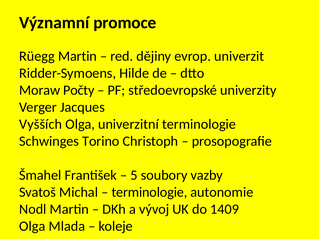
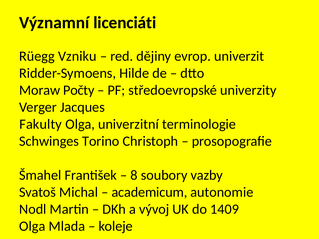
promoce: promoce -> licenciáti
Rüegg Martin: Martin -> Vzniku
Vyšších: Vyšších -> Fakulty
5: 5 -> 8
terminologie at (149, 192): terminologie -> academicum
